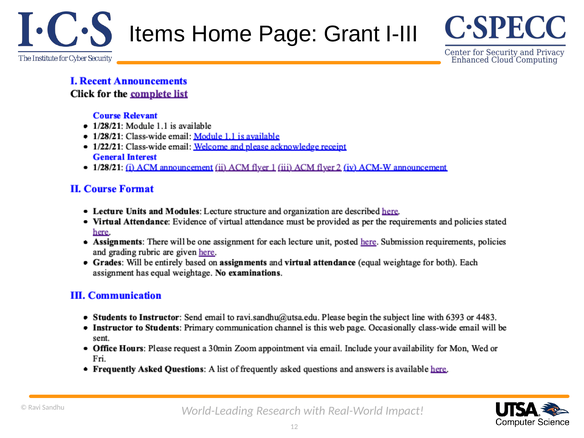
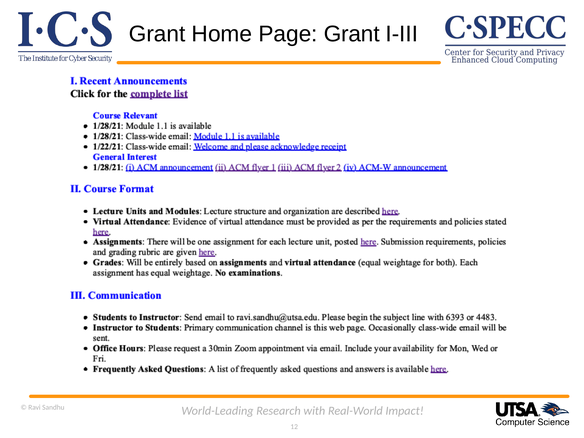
Items at (157, 34): Items -> Grant
